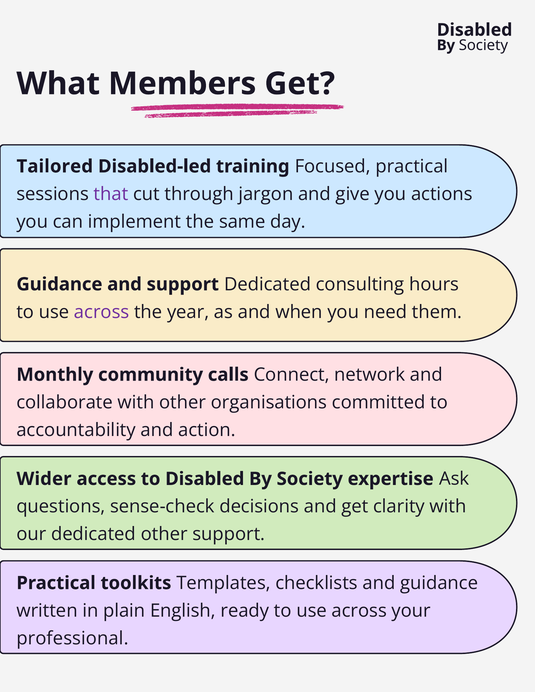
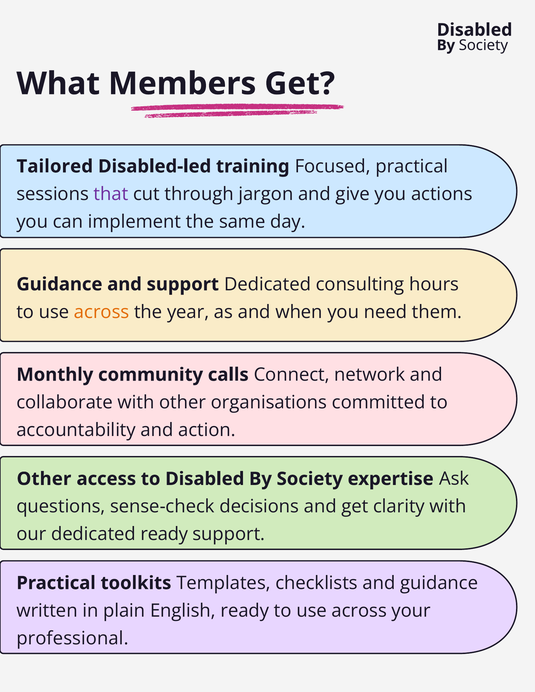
across at (102, 312) colour: purple -> orange
Wider at (44, 479): Wider -> Other
dedicated other: other -> ready
